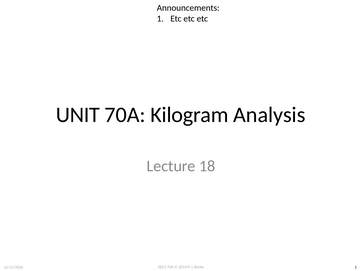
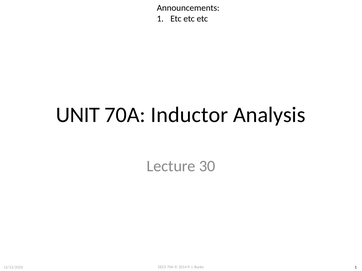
Kilogram: Kilogram -> Inductor
18: 18 -> 30
